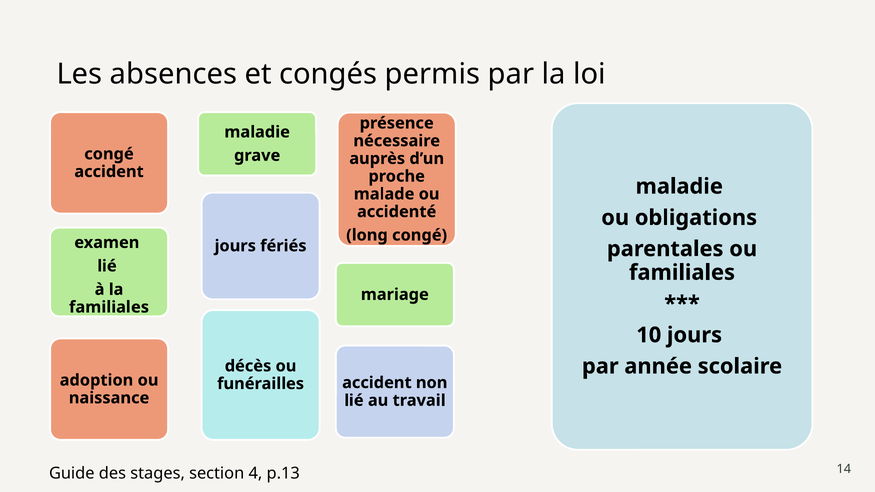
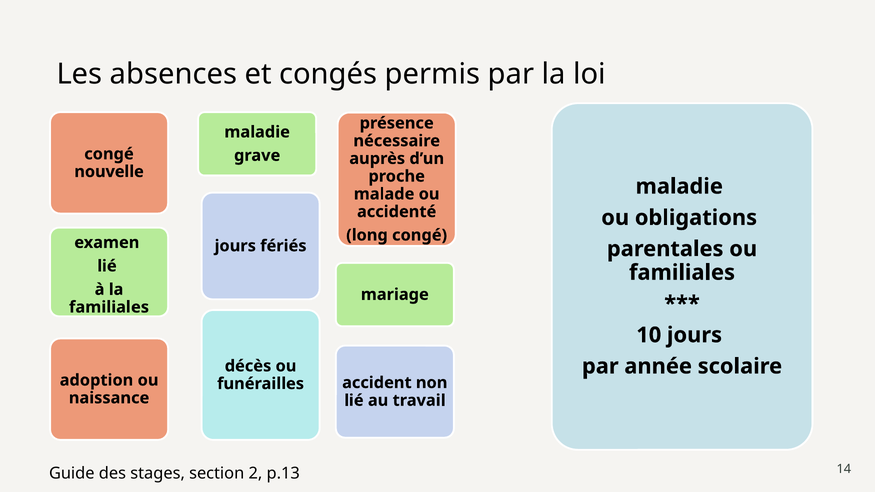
accident at (109, 172): accident -> nouvelle
4: 4 -> 2
